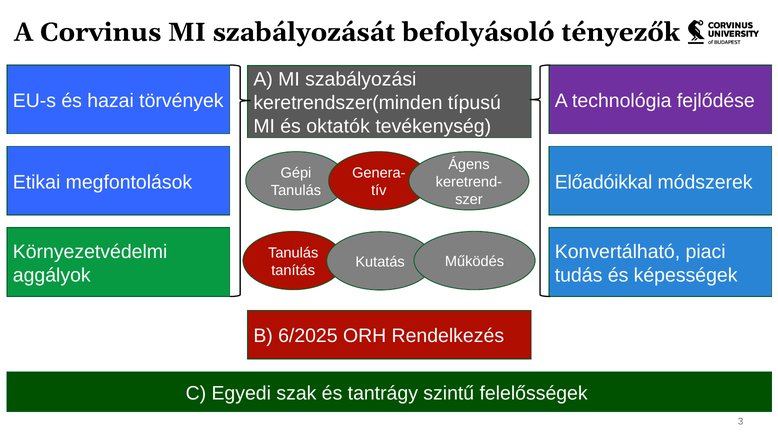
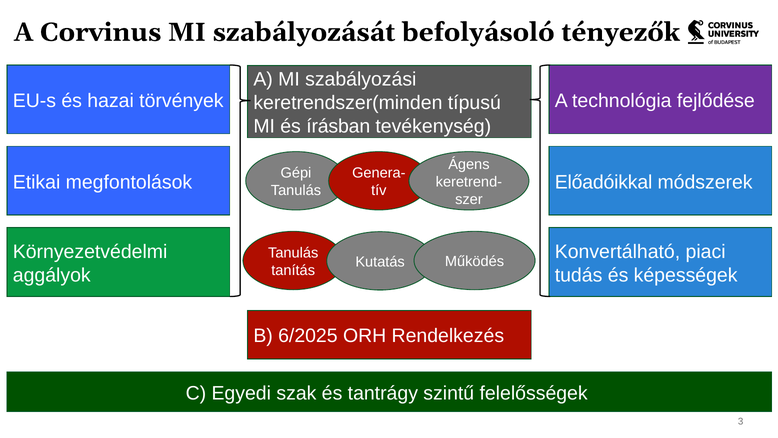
oktatók: oktatók -> írásban
